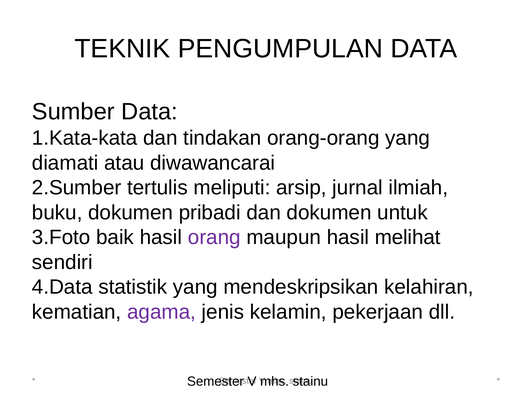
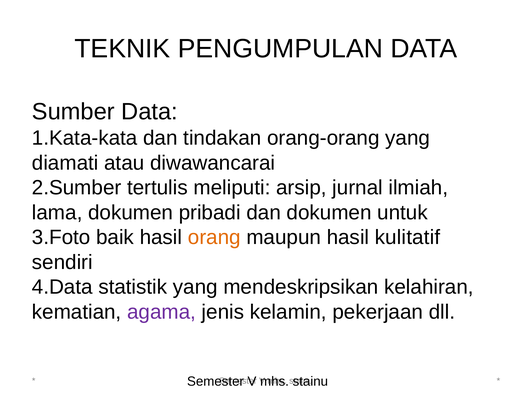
buku: buku -> lama
orang colour: purple -> orange
melihat: melihat -> kulitatif
